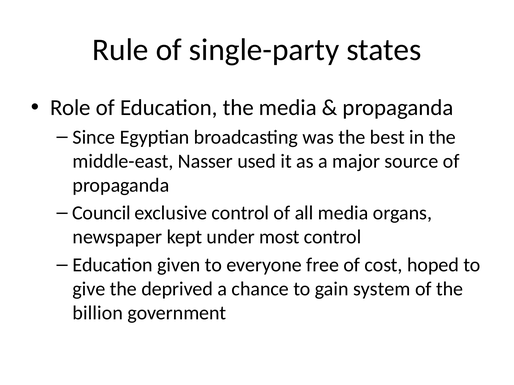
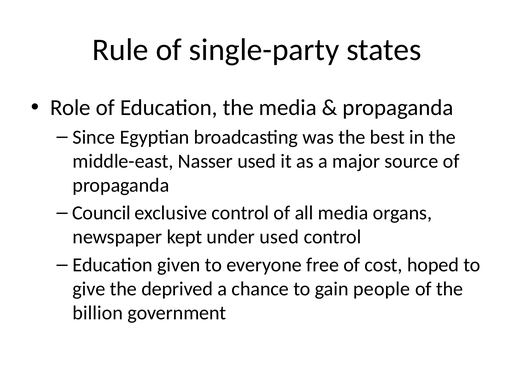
under most: most -> used
system: system -> people
